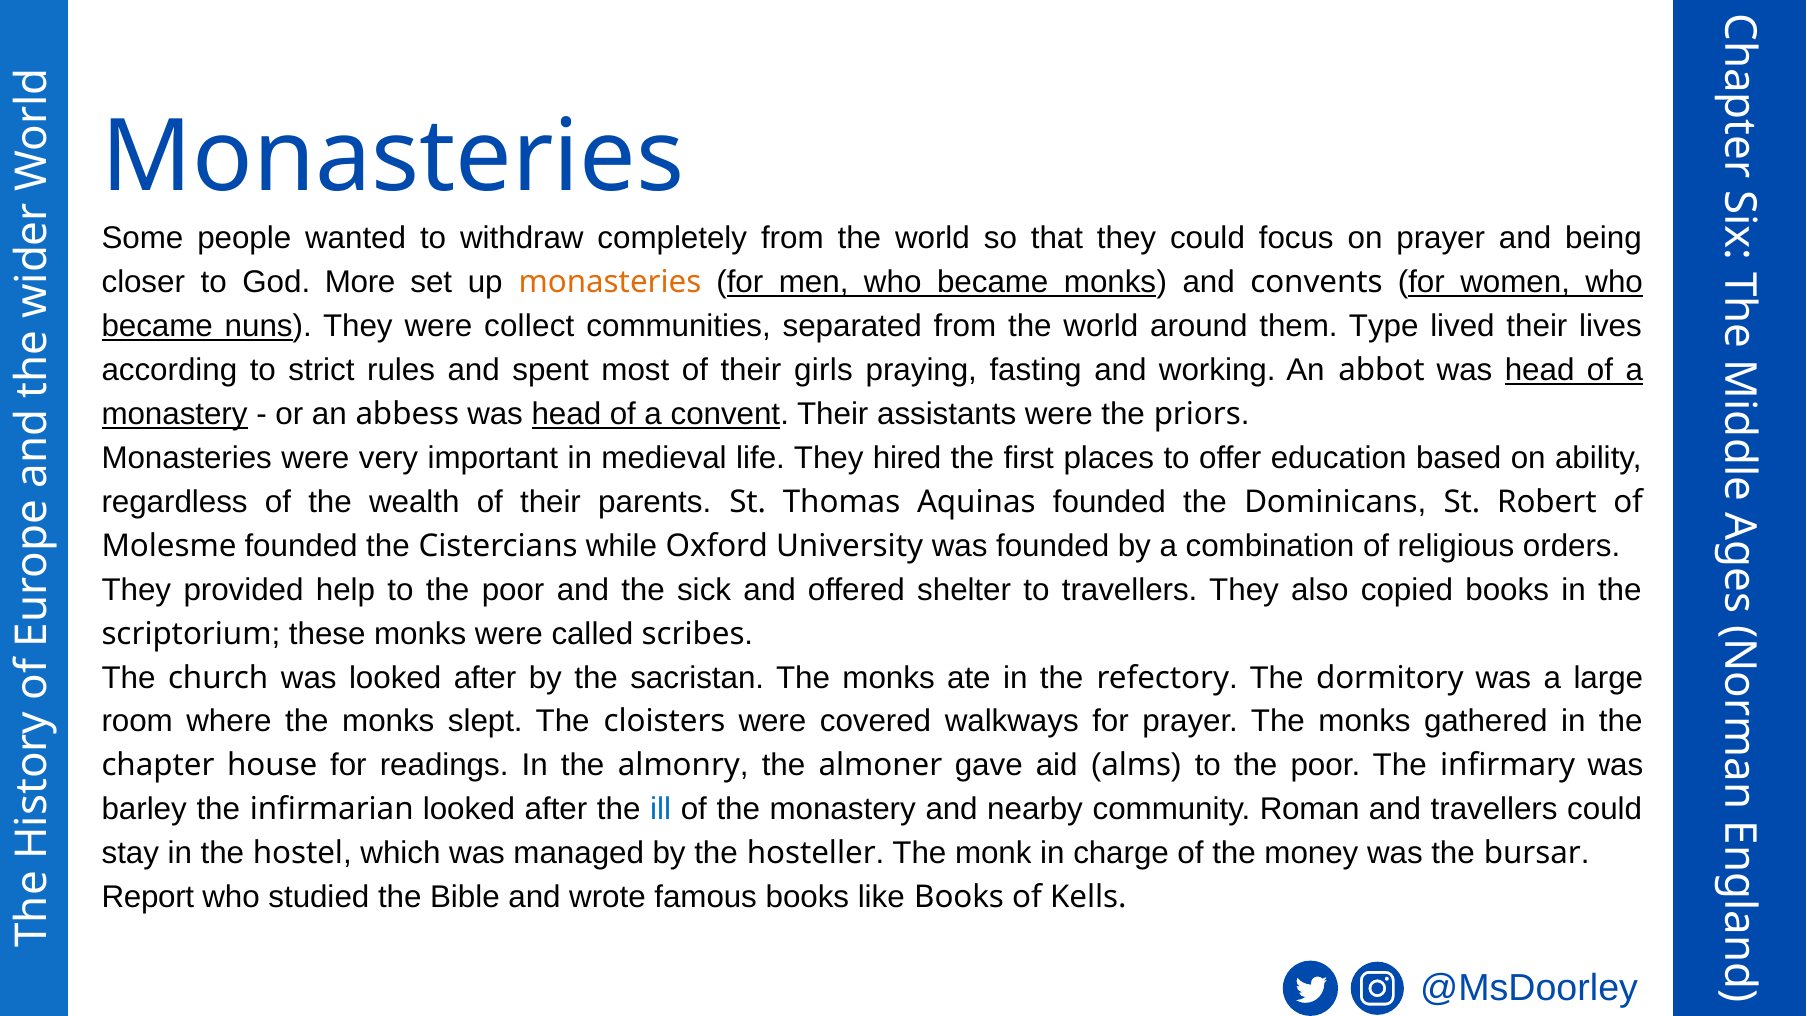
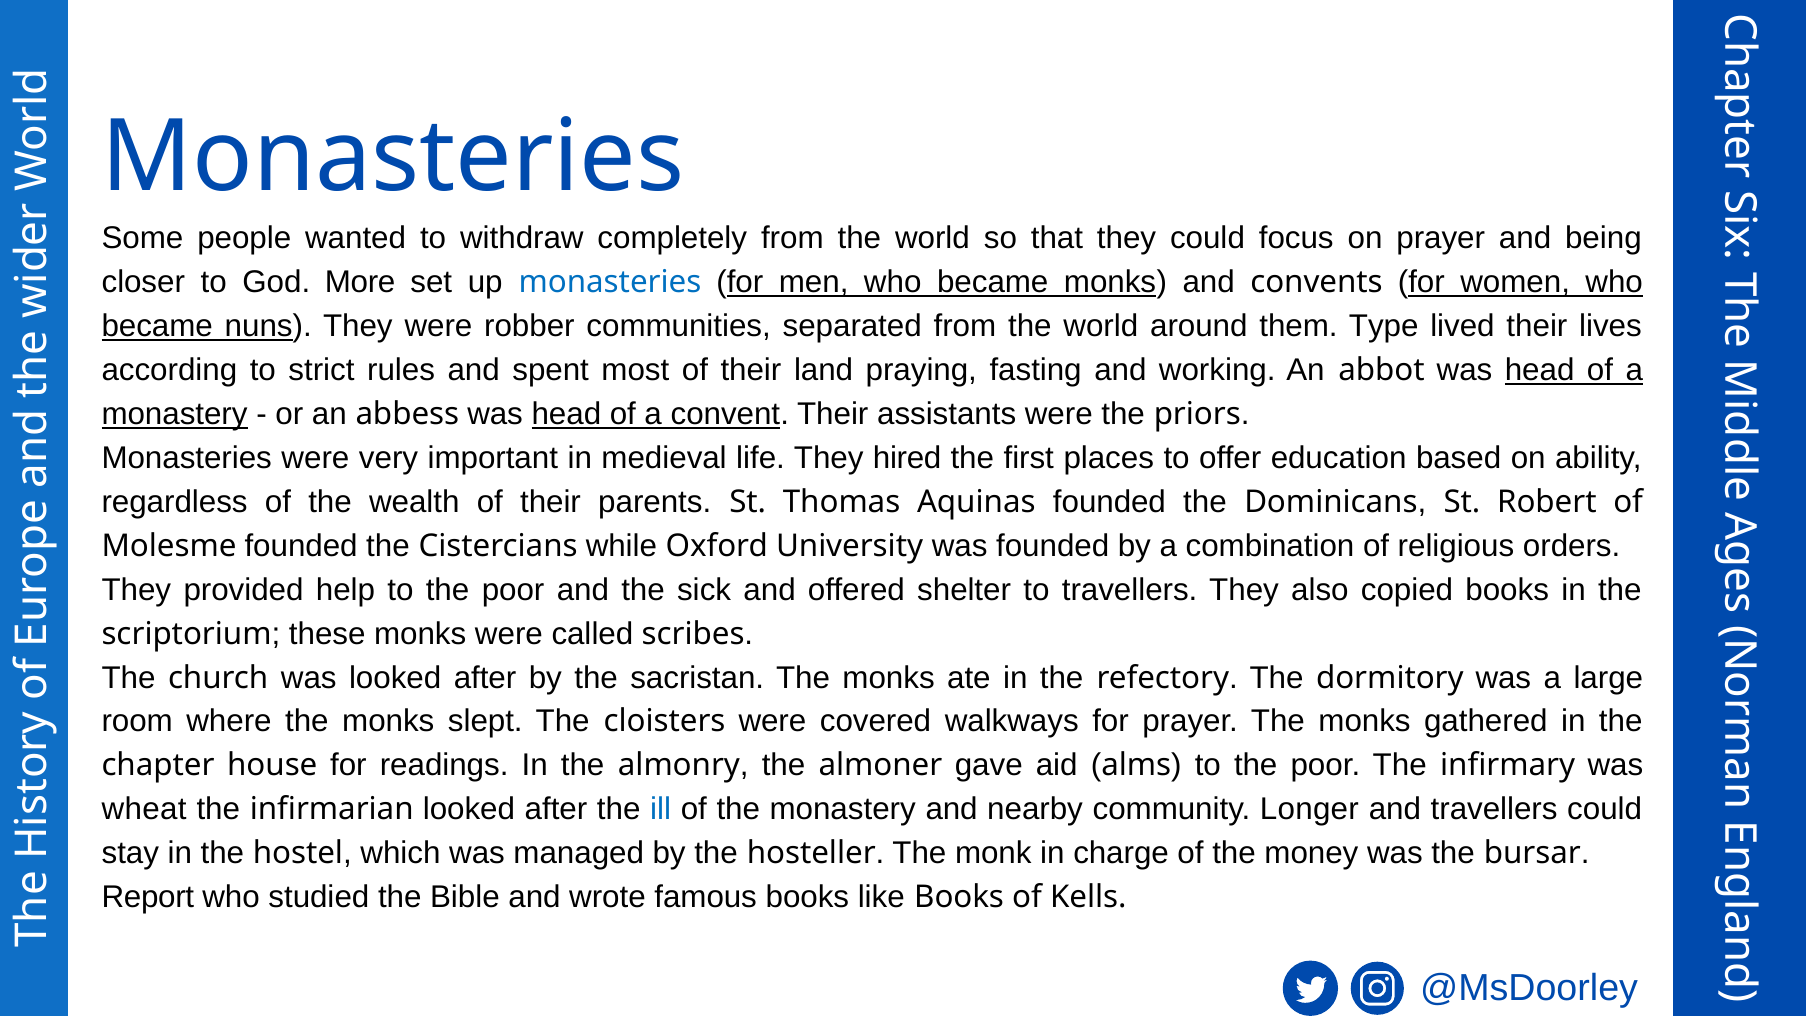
monasteries at (610, 282) colour: orange -> blue
collect: collect -> robber
girls: girls -> land
barley: barley -> wheat
Roman: Roman -> Longer
